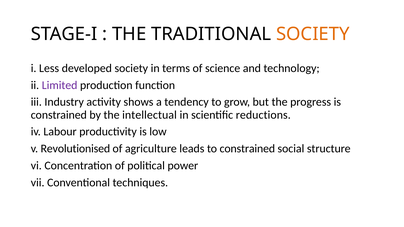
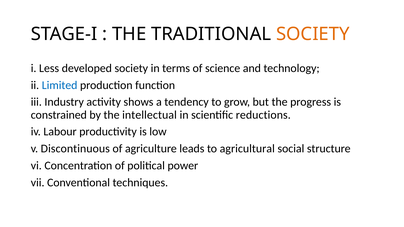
Limited colour: purple -> blue
Revolutionised: Revolutionised -> Discontinuous
to constrained: constrained -> agricultural
